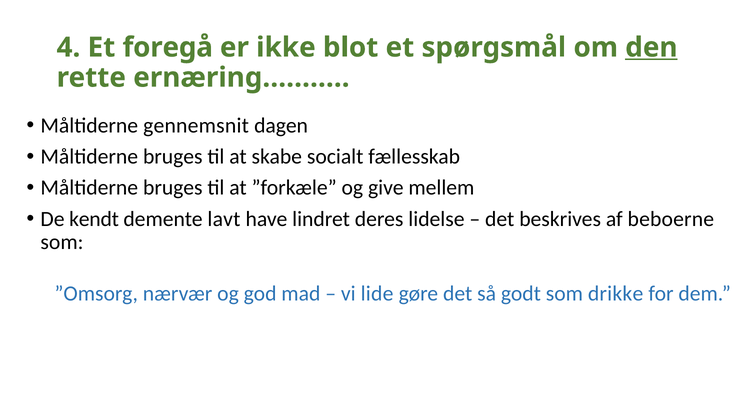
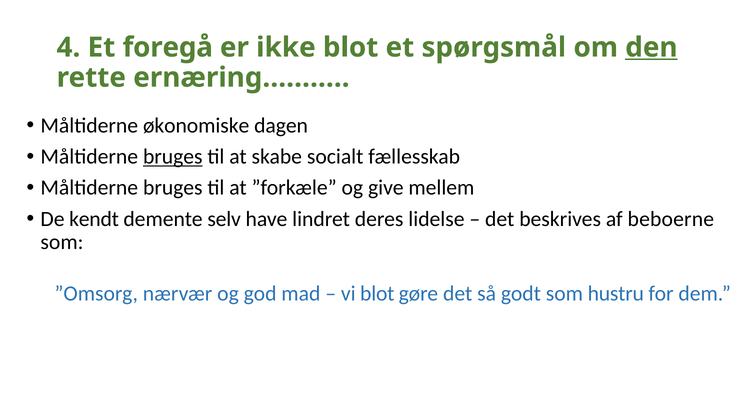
gennemsnit: gennemsnit -> økonomiske
bruges at (173, 157) underline: none -> present
lavt: lavt -> selv
vi lide: lide -> blot
drikke: drikke -> hustru
